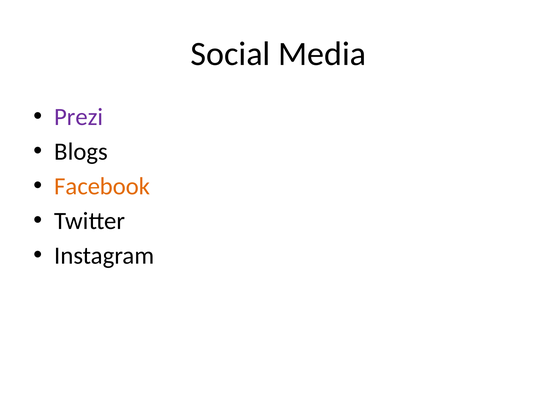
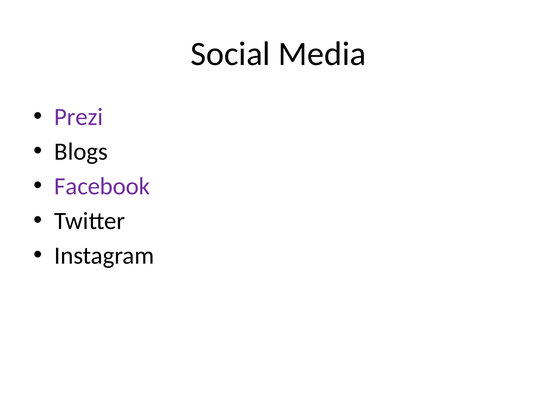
Facebook colour: orange -> purple
